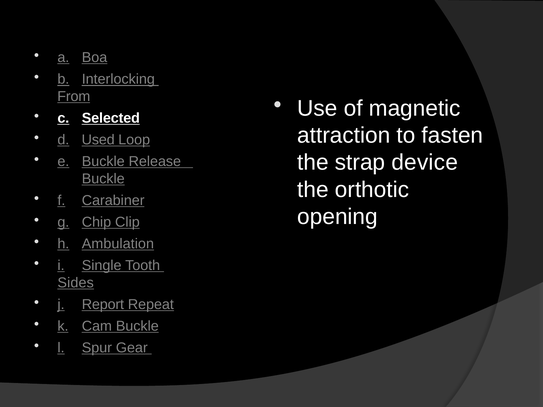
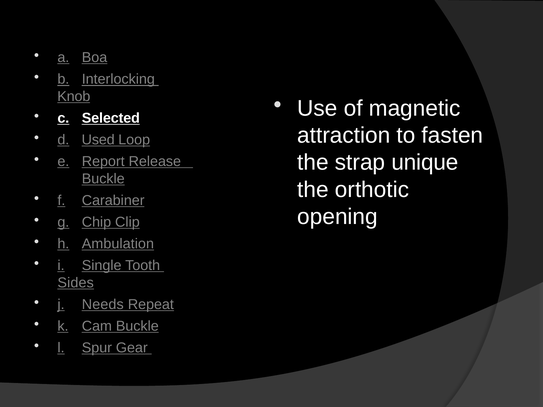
From: From -> Knob
device: device -> unique
e Buckle: Buckle -> Report
Report: Report -> Needs
